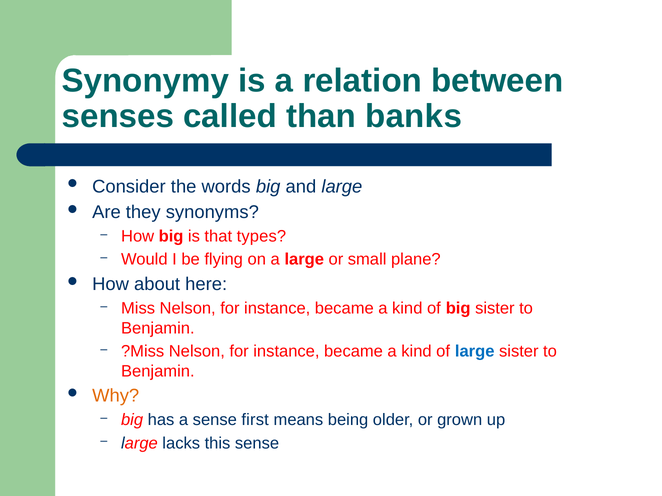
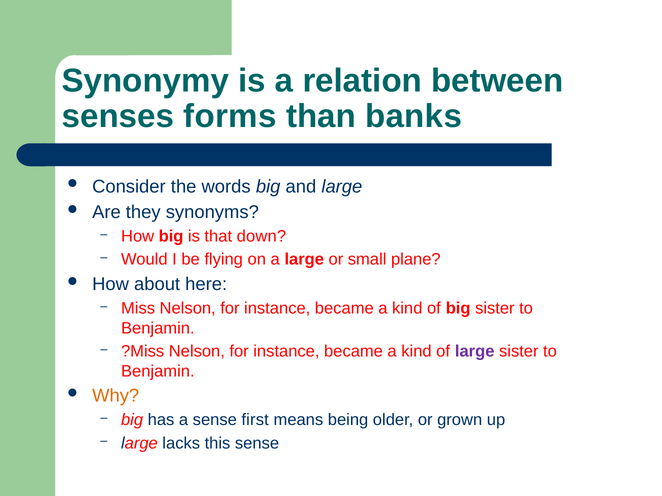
called: called -> forms
types: types -> down
large at (475, 352) colour: blue -> purple
